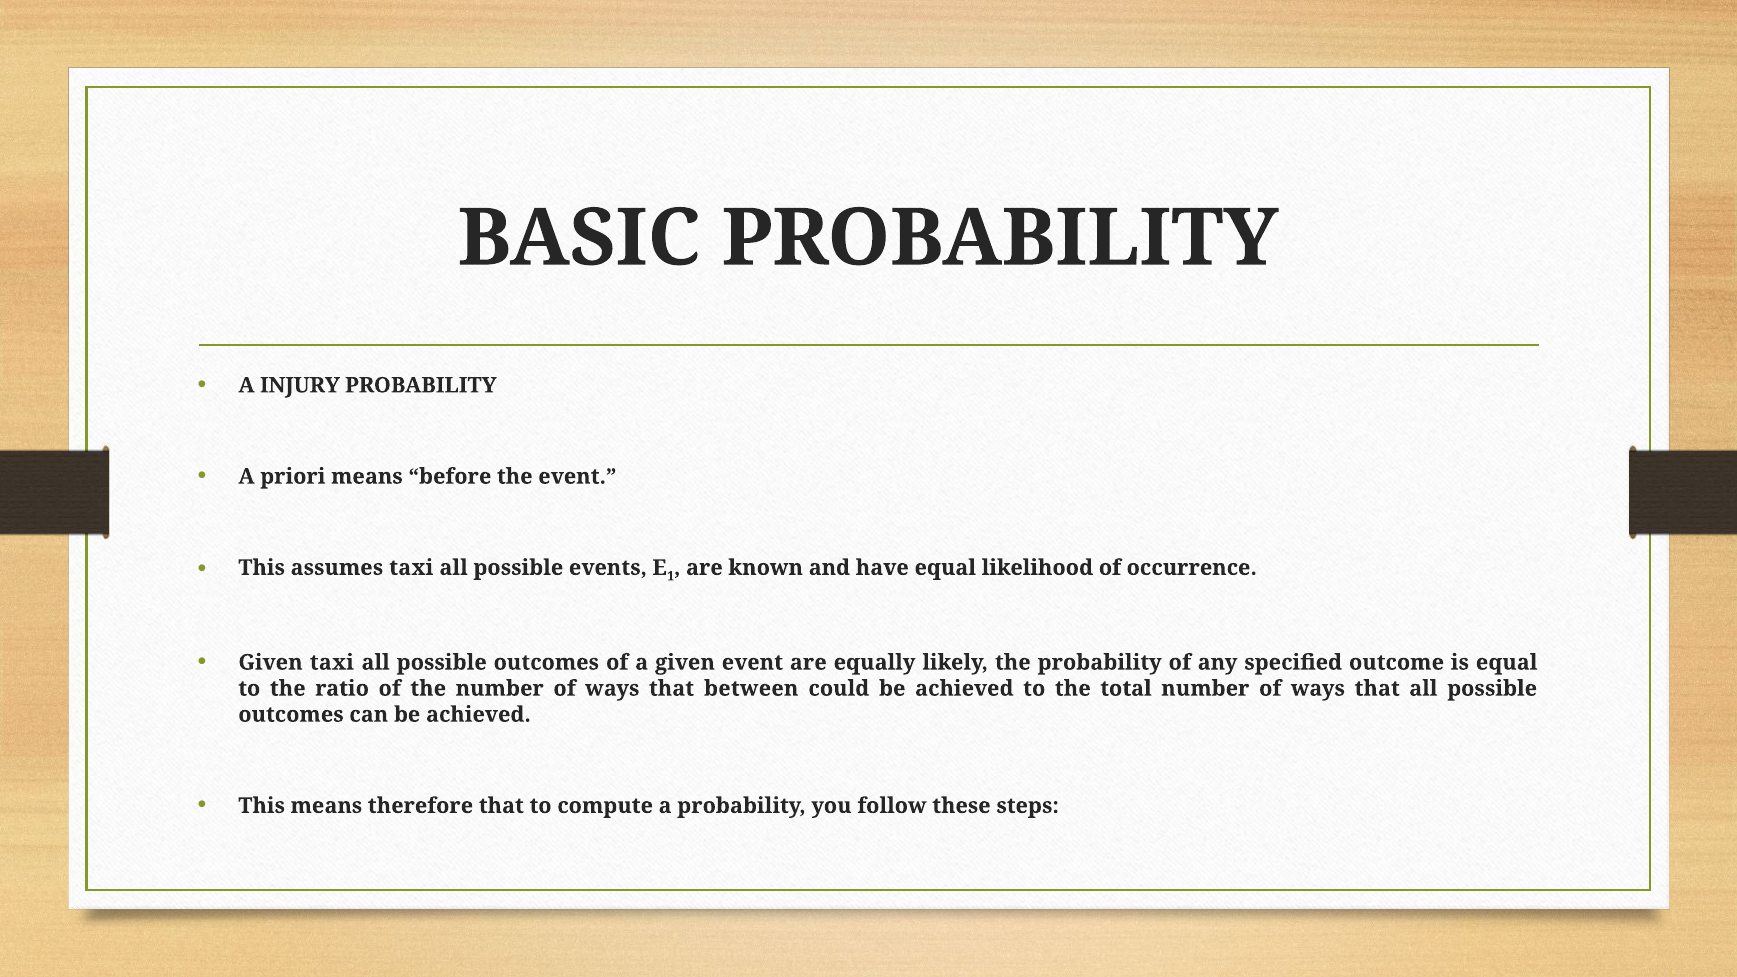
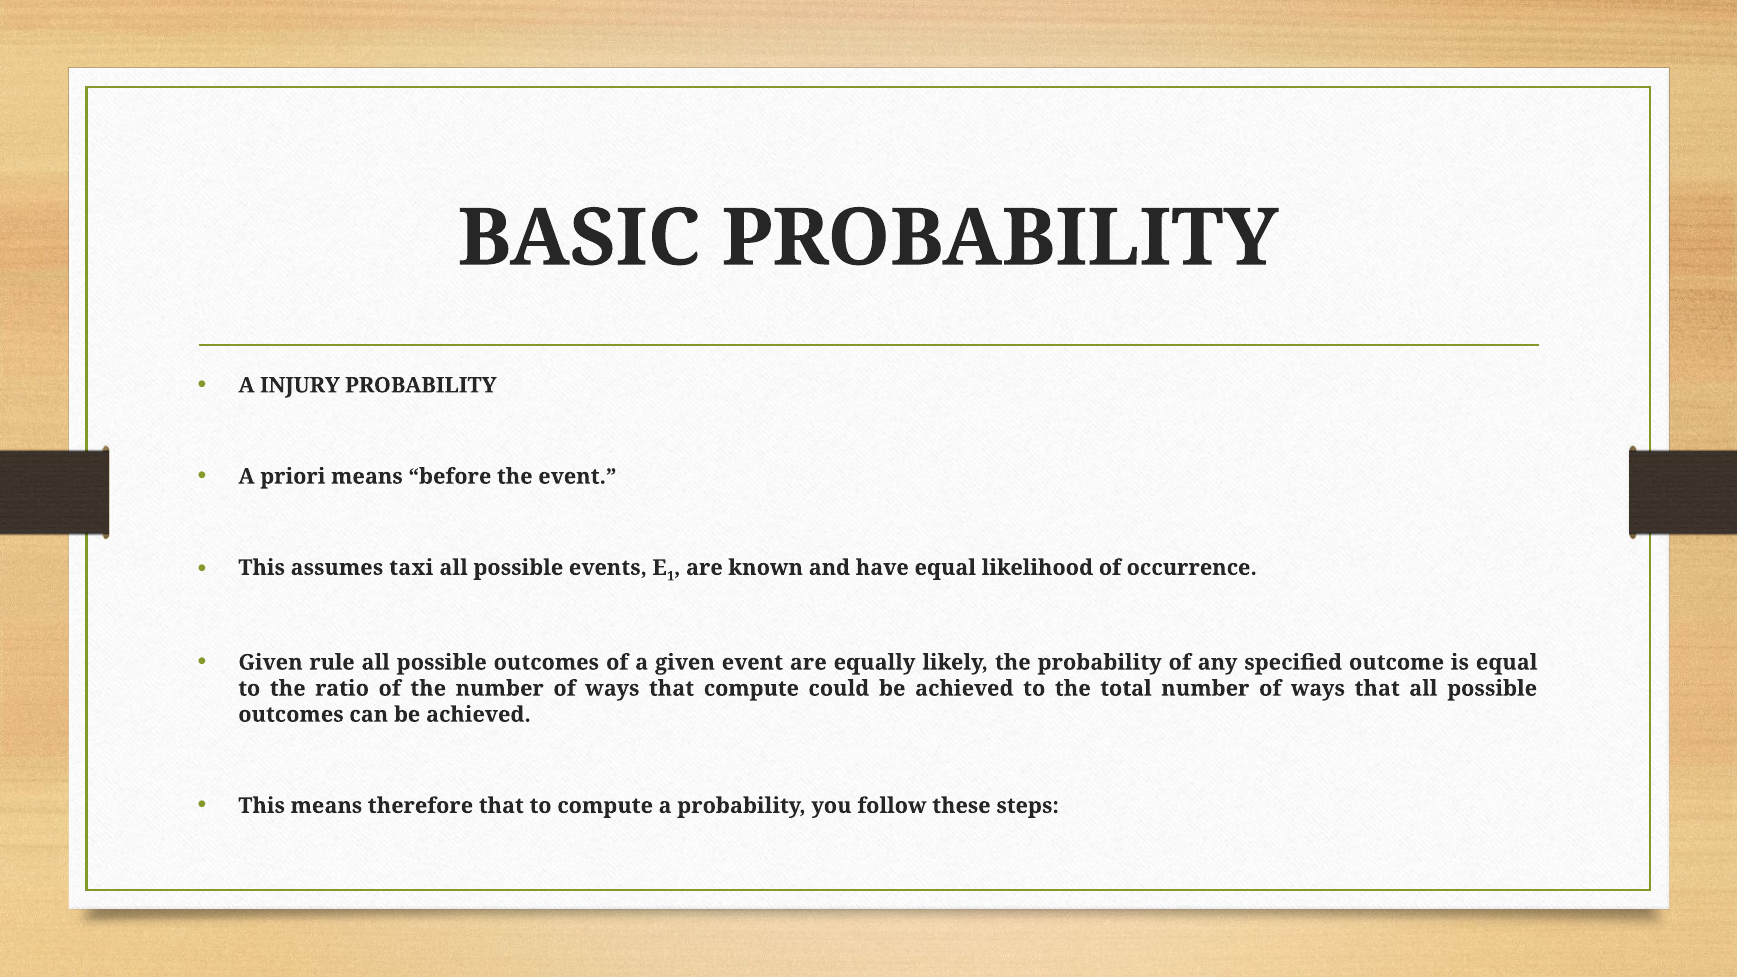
Given taxi: taxi -> rule
that between: between -> compute
